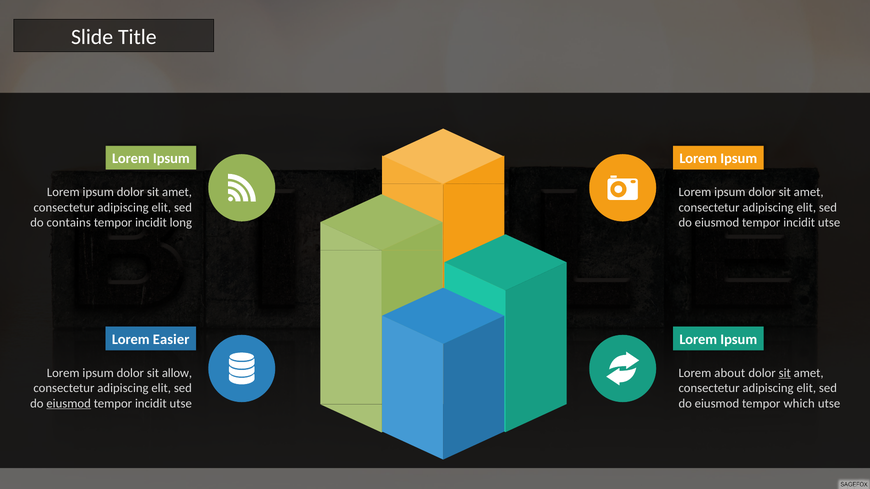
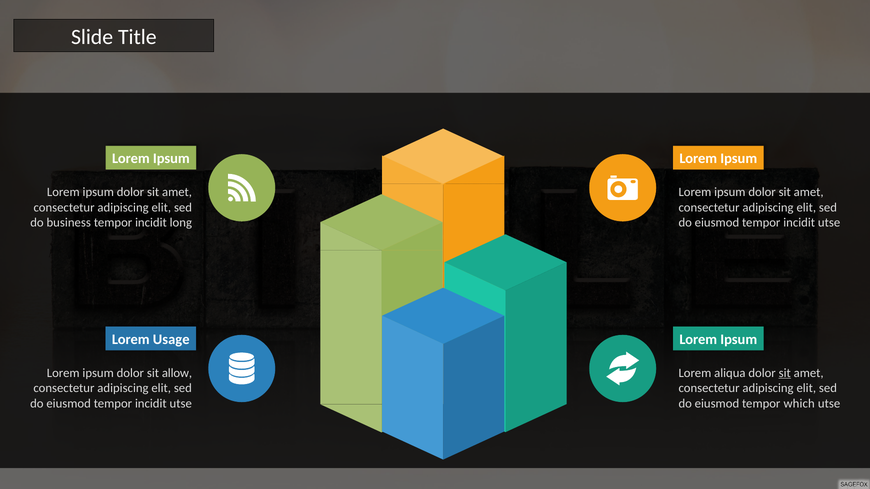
contains: contains -> business
Easier: Easier -> Usage
about: about -> aliqua
eiusmod at (69, 404) underline: present -> none
